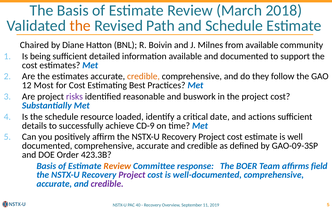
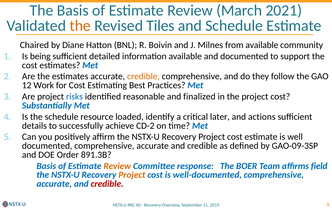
2018: 2018 -> 2021
Path: Path -> Tiles
Most: Most -> Work
risks colour: purple -> blue
buswork: buswork -> finalized
date: date -> later
CD-9: CD-9 -> CD-2
423.3B: 423.3B -> 891.3B
Project at (132, 174) colour: purple -> orange
credible at (107, 183) colour: purple -> red
